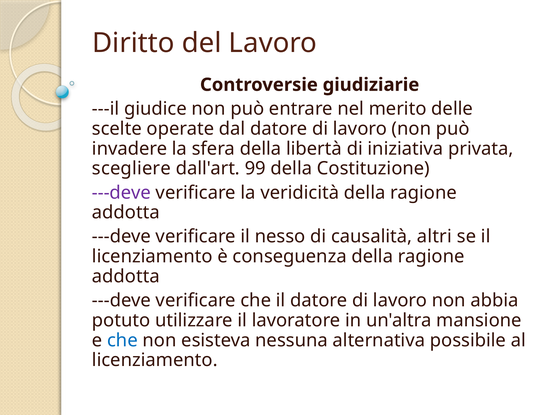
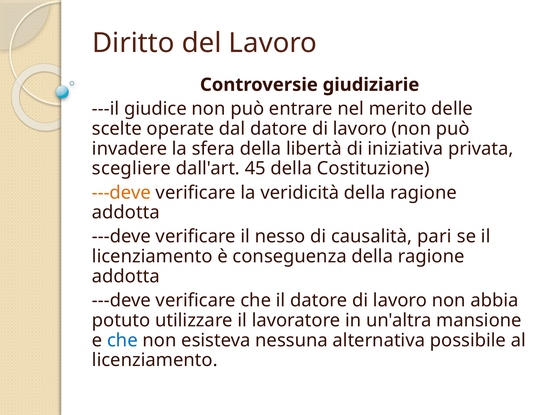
99: 99 -> 45
---deve at (121, 192) colour: purple -> orange
altri: altri -> pari
